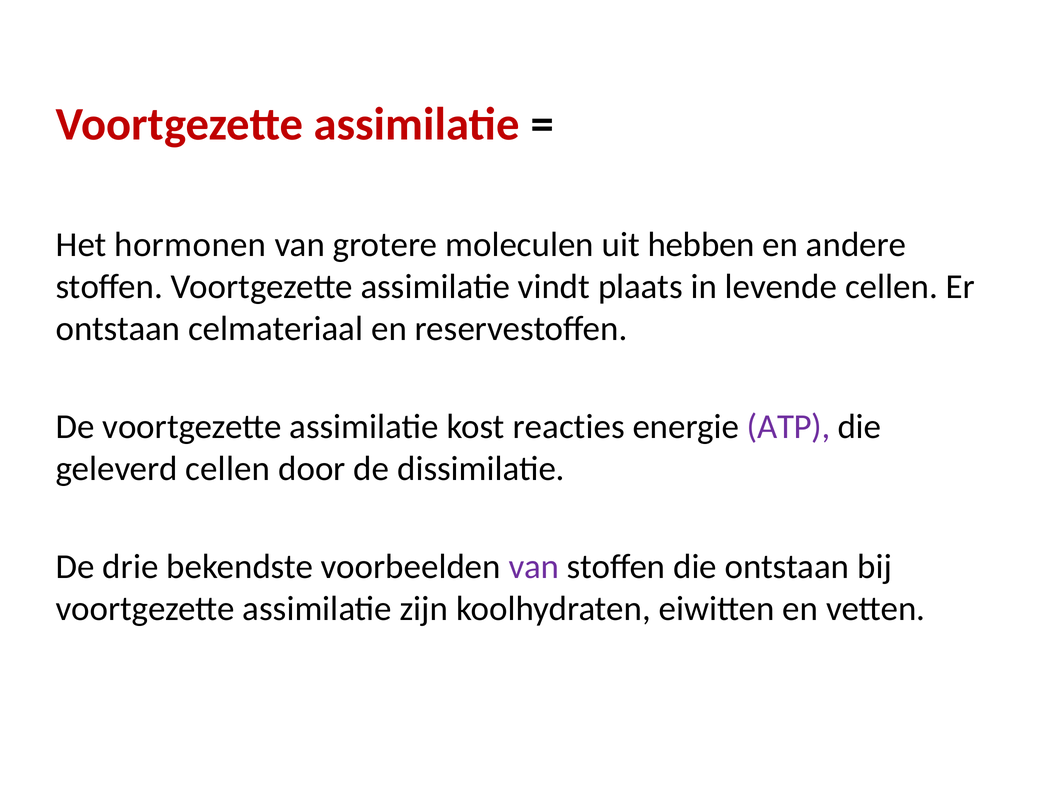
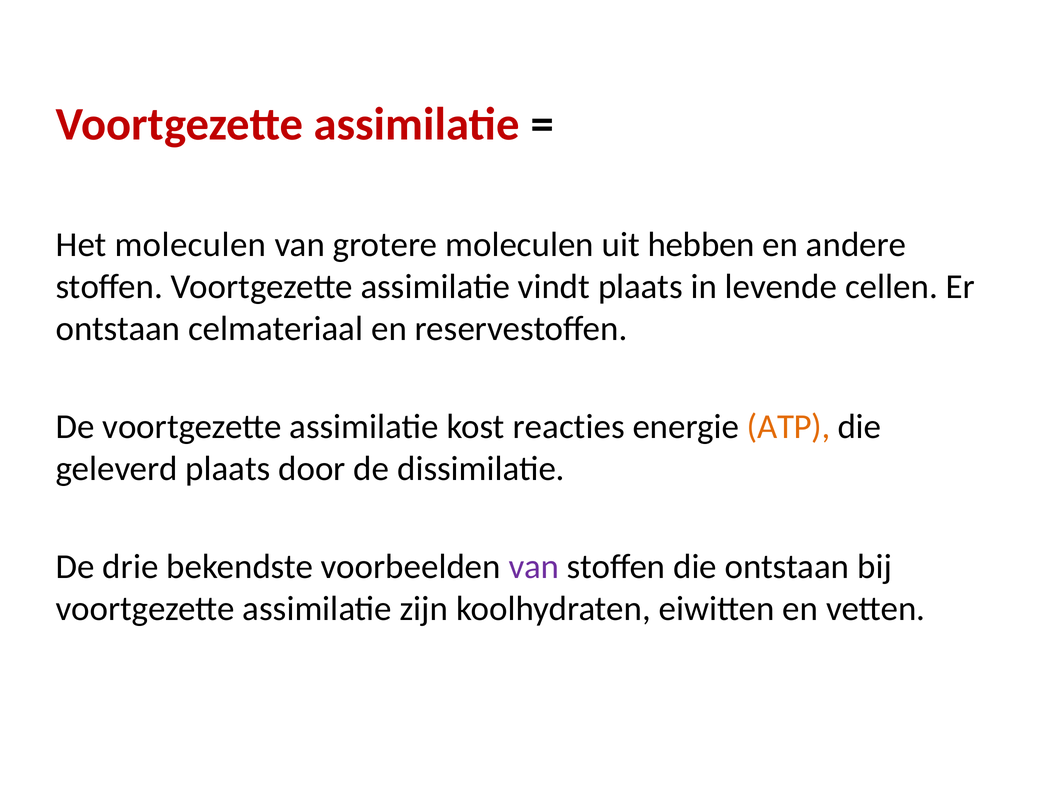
Het hormonen: hormonen -> moleculen
ATP colour: purple -> orange
geleverd cellen: cellen -> plaats
